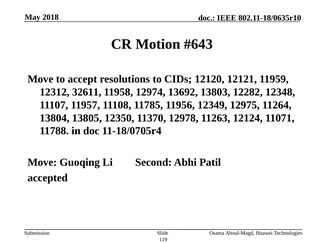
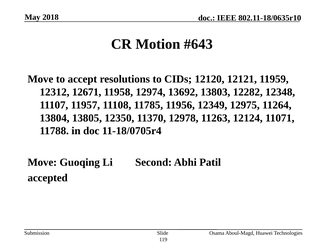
32611: 32611 -> 12671
